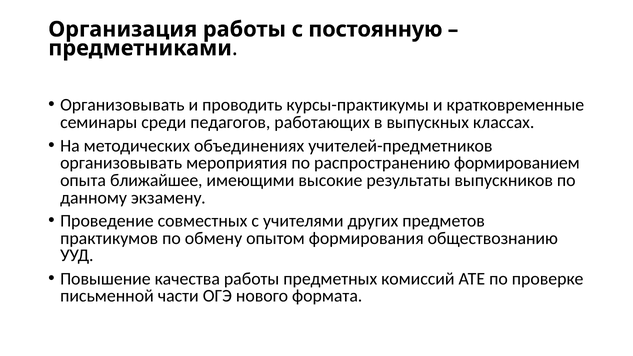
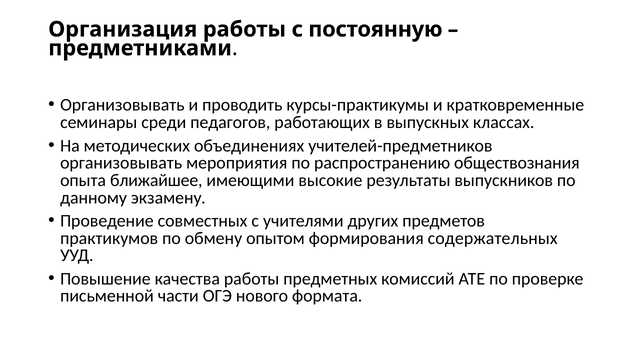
формированием: формированием -> обществознания
обществознанию: обществознанию -> содержательных
